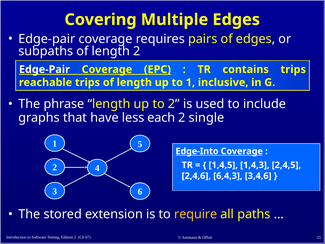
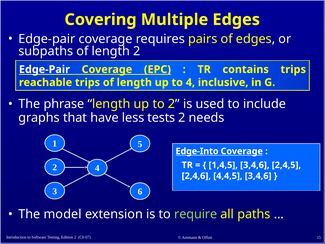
to 1: 1 -> 4
each: each -> tests
single: single -> needs
1,4,5 1,4,3: 1,4,3 -> 3,4,6
6,4,3: 6,4,3 -> 4,4,5
stored: stored -> model
require colour: yellow -> light green
